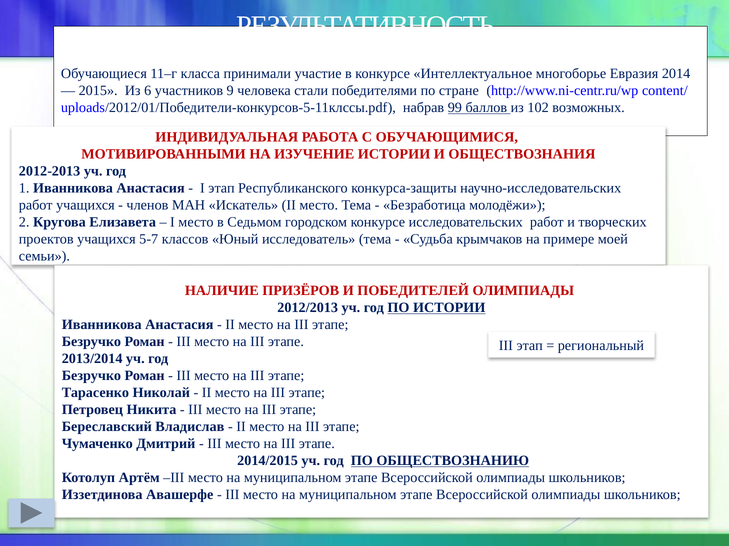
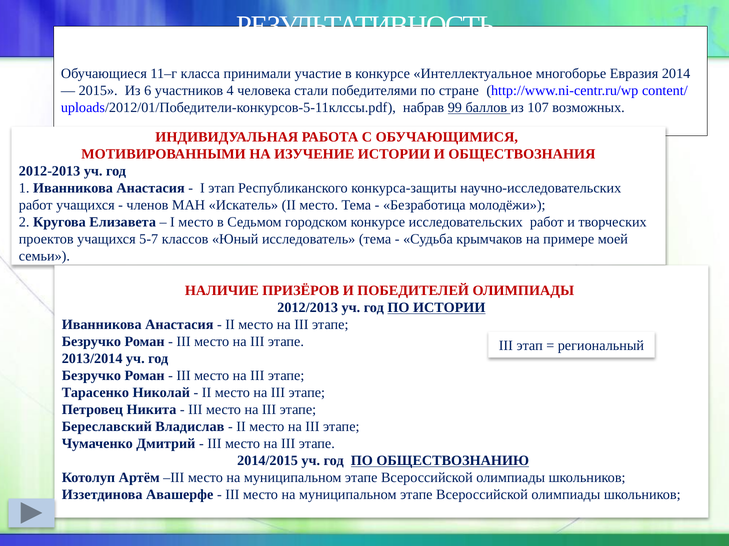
9: 9 -> 4
102: 102 -> 107
